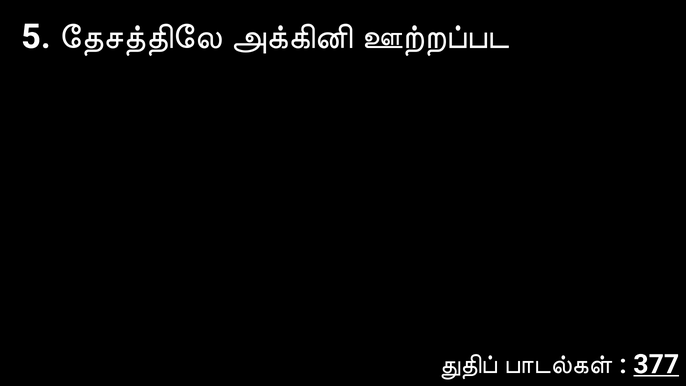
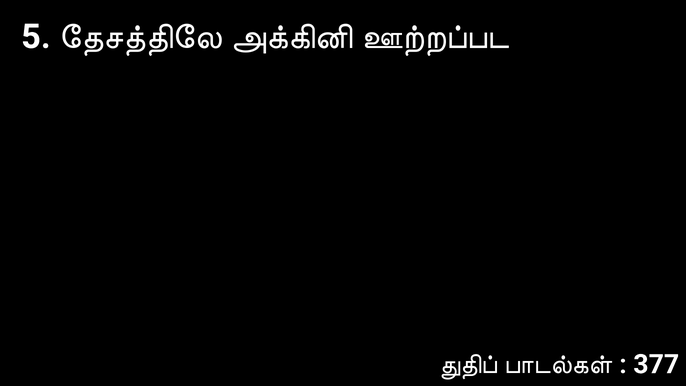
377 underline: present -> none
